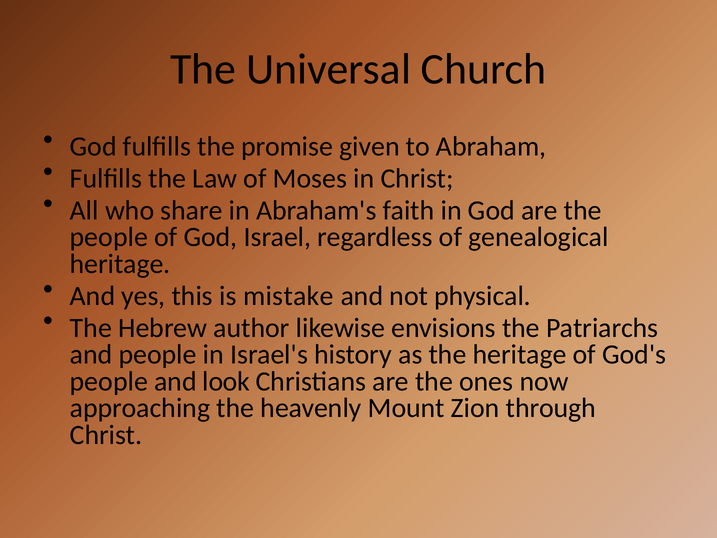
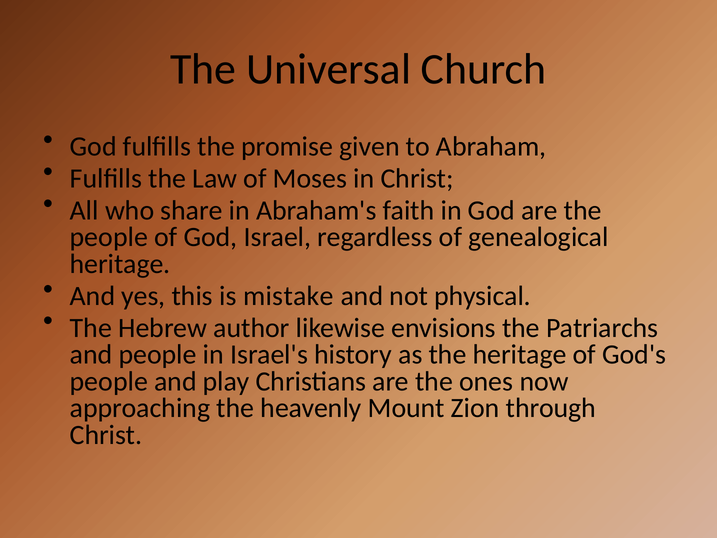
look: look -> play
